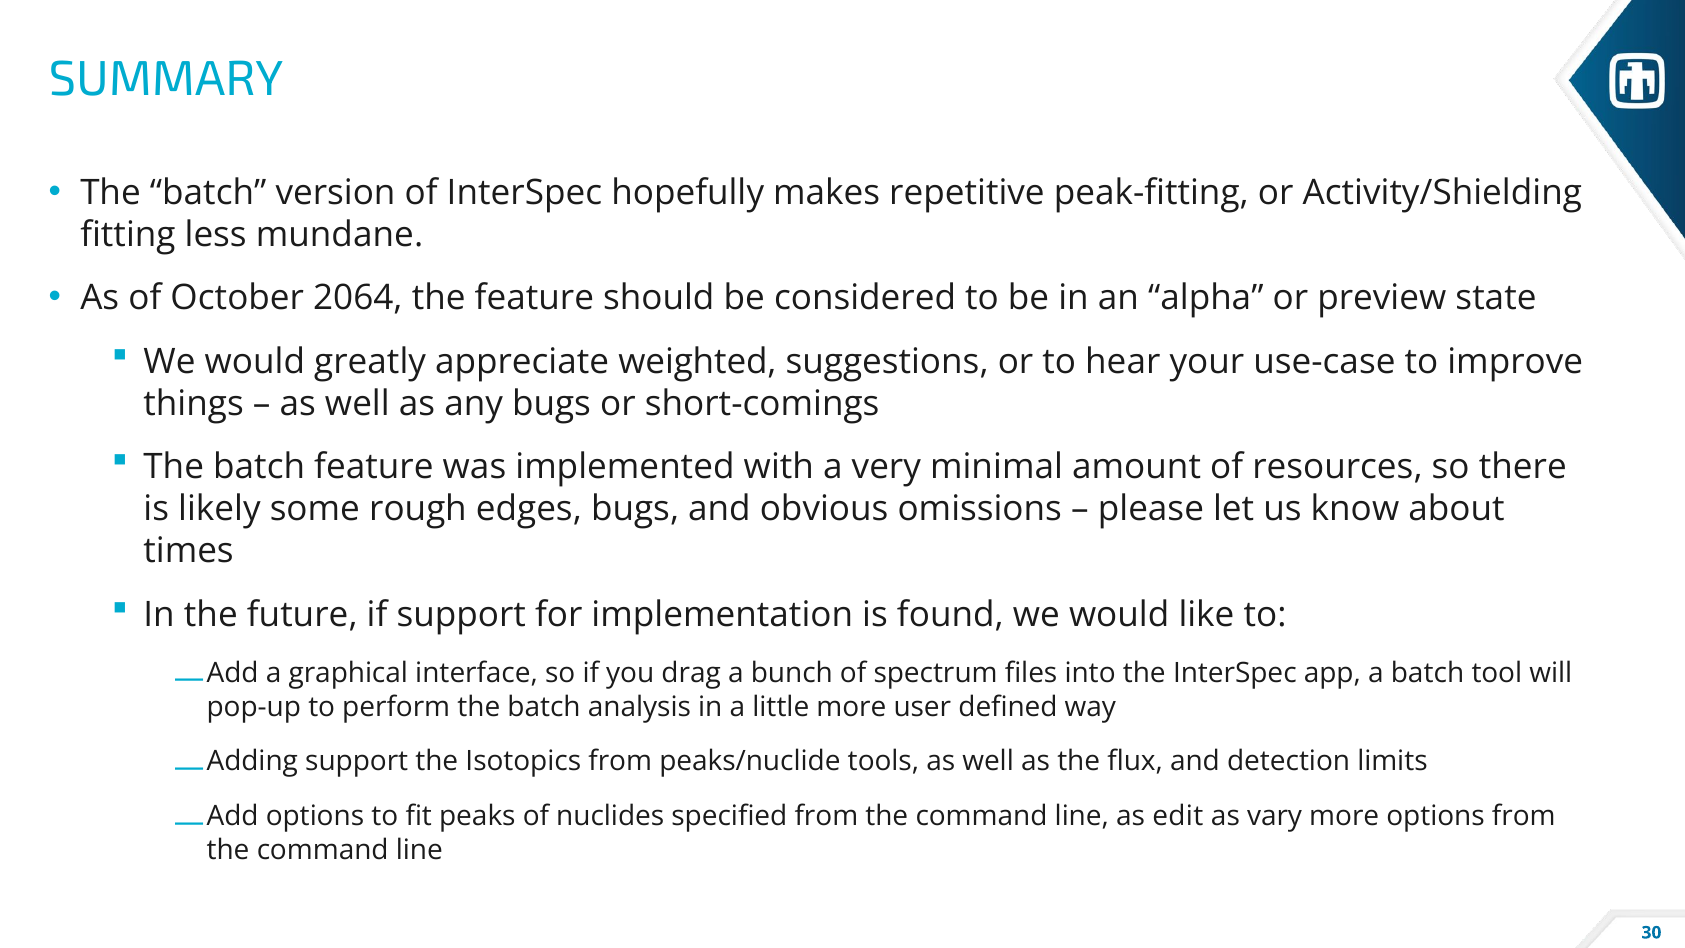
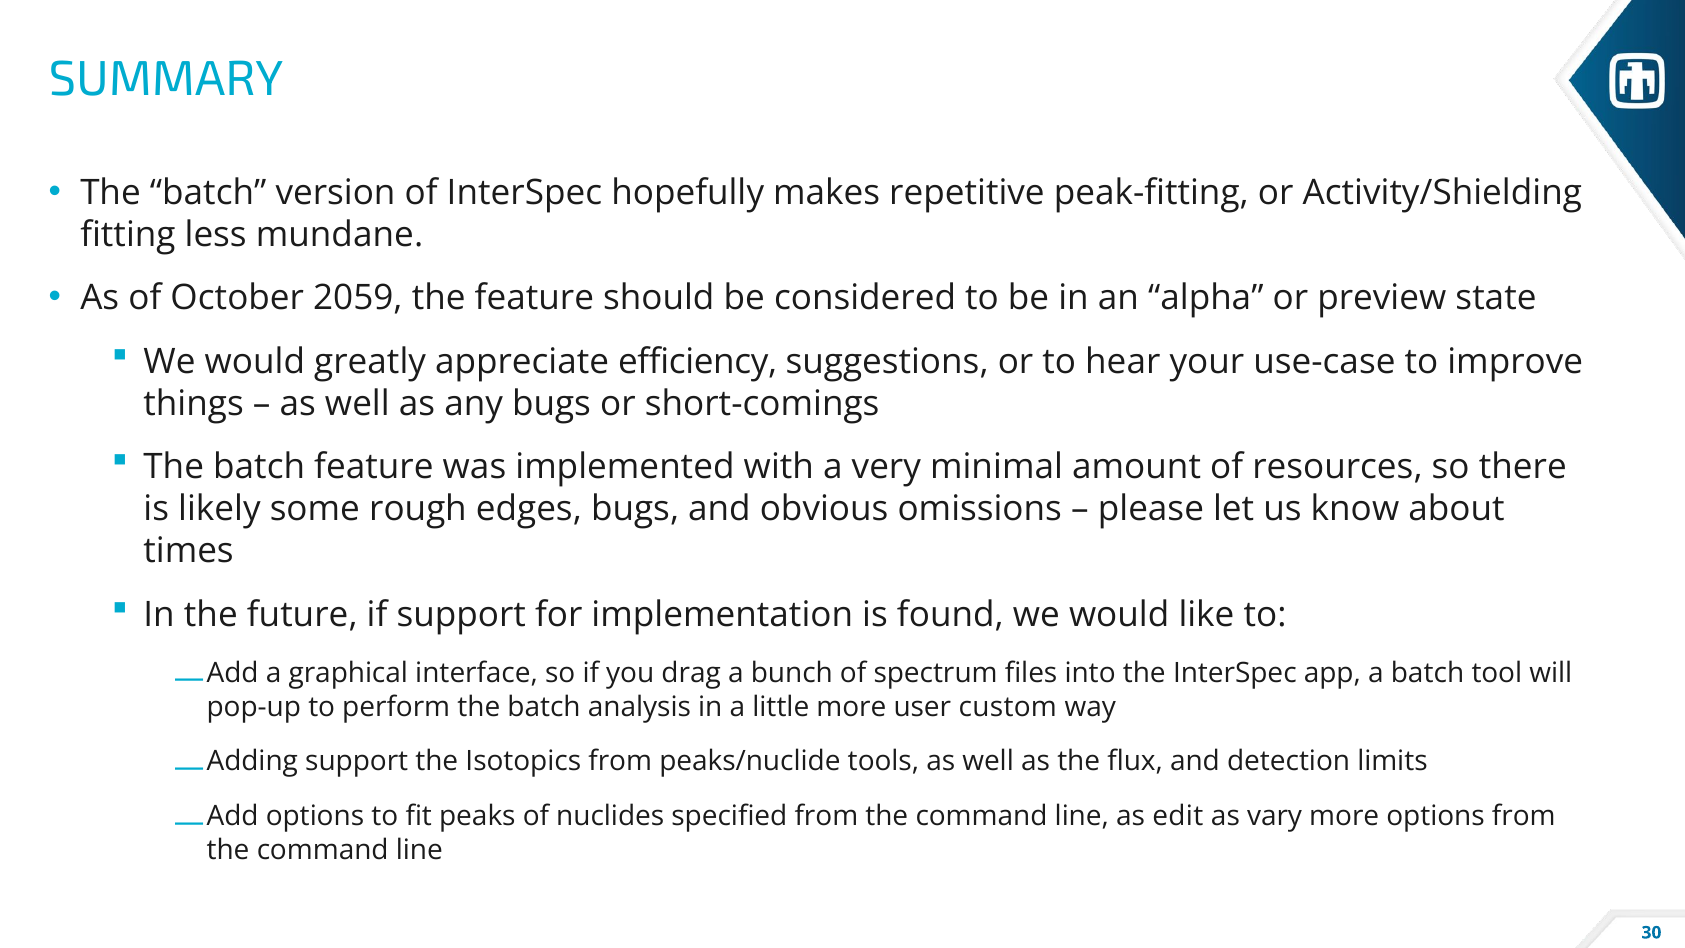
2064: 2064 -> 2059
weighted: weighted -> efficiency
defined: defined -> custom
